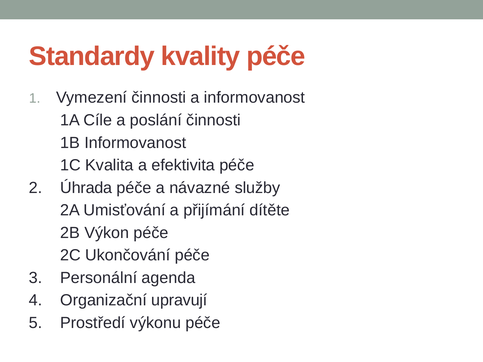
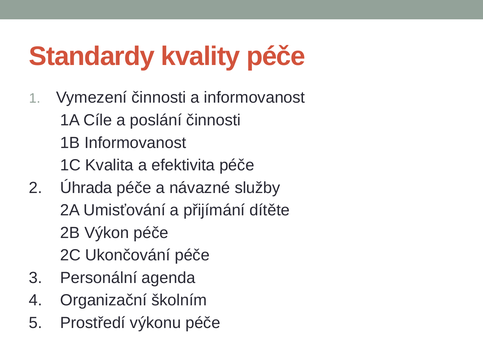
upravují: upravují -> školním
